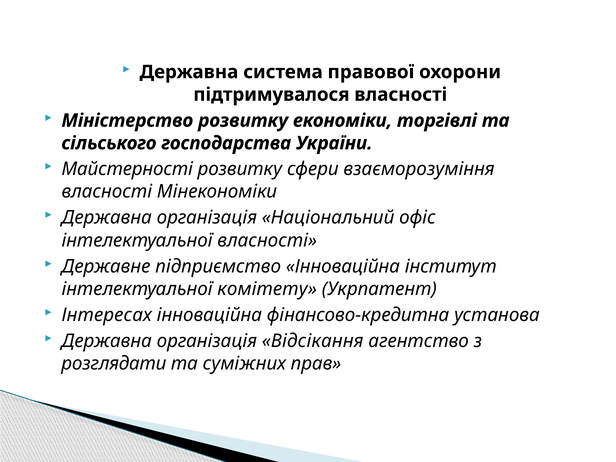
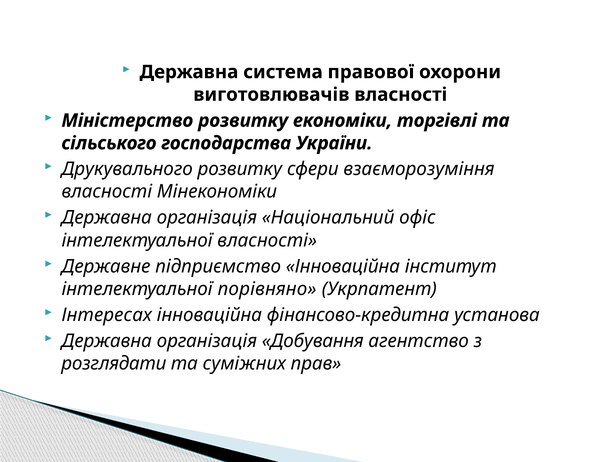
підтримувалося: підтримувалося -> виготовлювачів
Майстерності: Майстерності -> Друкувального
комітету: комітету -> порівняно
Відсікання: Відсікання -> Добування
